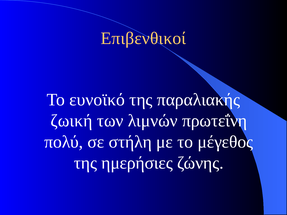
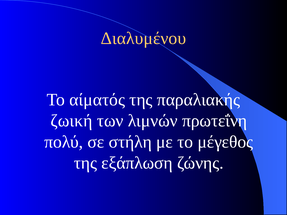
Επιβενθικοί: Επιβενθικοί -> Διαλυμένου
ευνοϊκό: ευνοϊκό -> αίματός
ημερήσιες: ημερήσιες -> εξάπλωση
